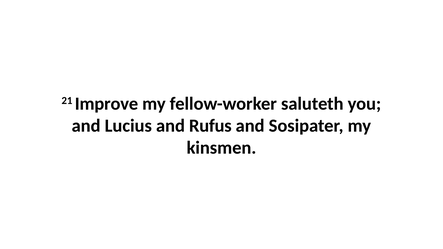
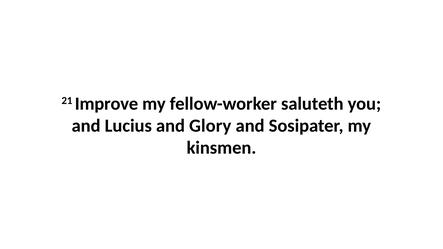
Rufus: Rufus -> Glory
